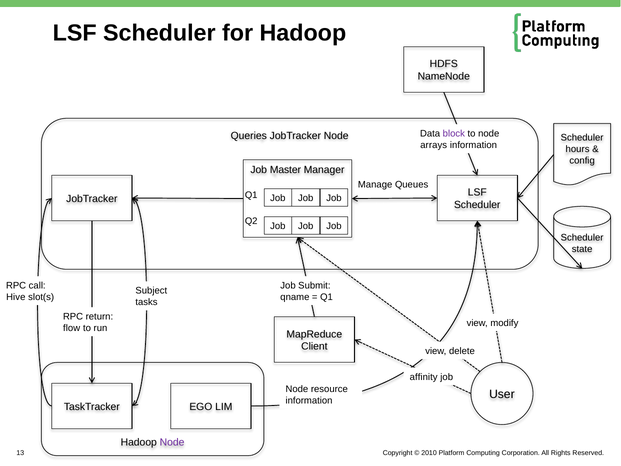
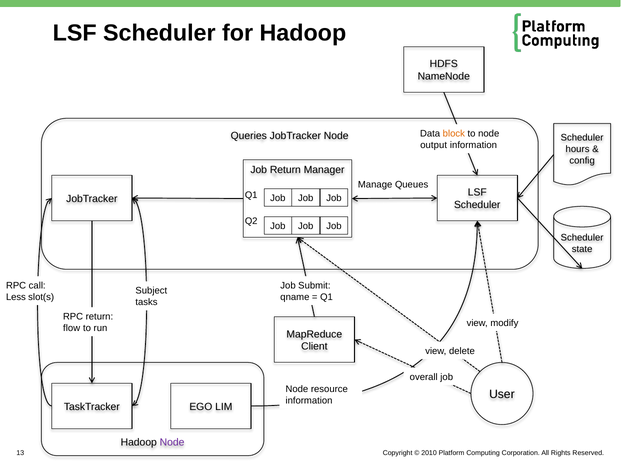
block colour: purple -> orange
arrays: arrays -> output
Job Master: Master -> Return
Hive: Hive -> Less
affinity: affinity -> overall
